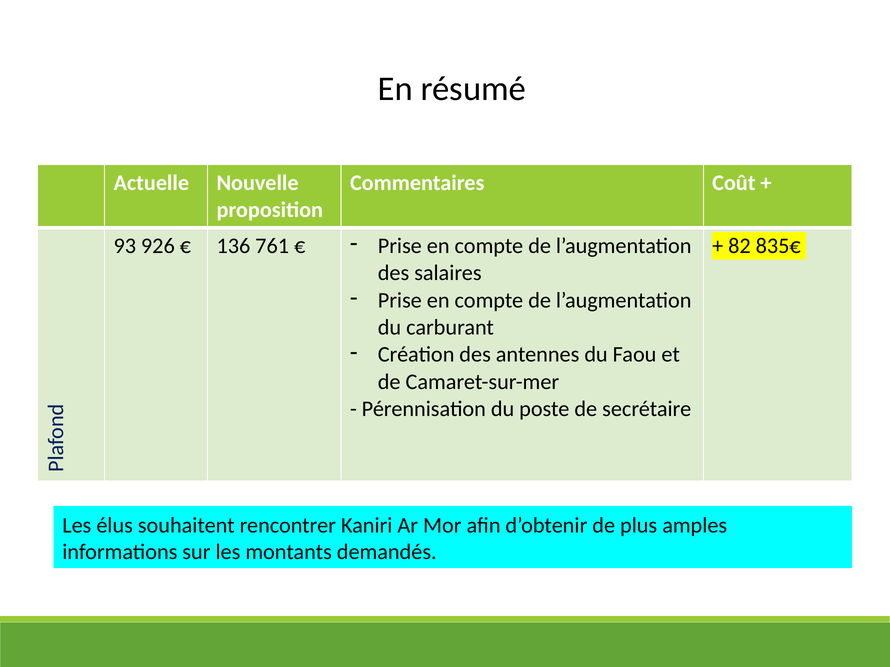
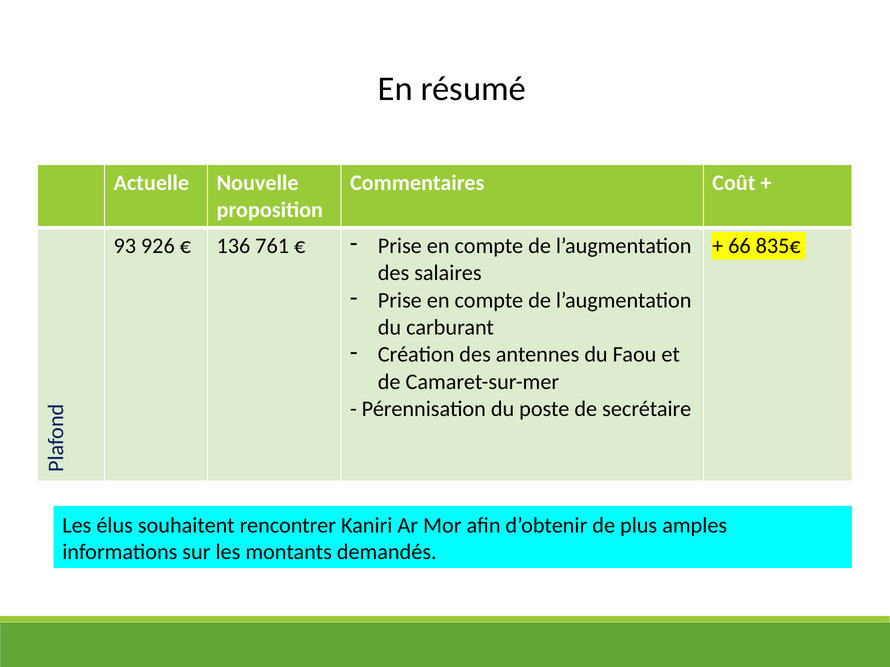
82: 82 -> 66
